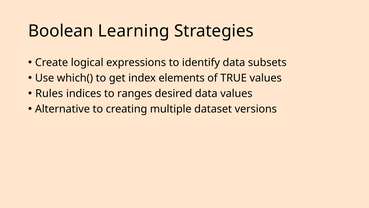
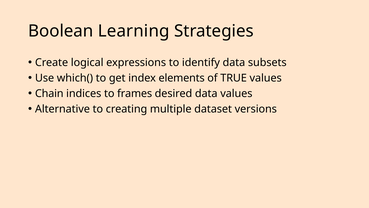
Rules: Rules -> Chain
ranges: ranges -> frames
